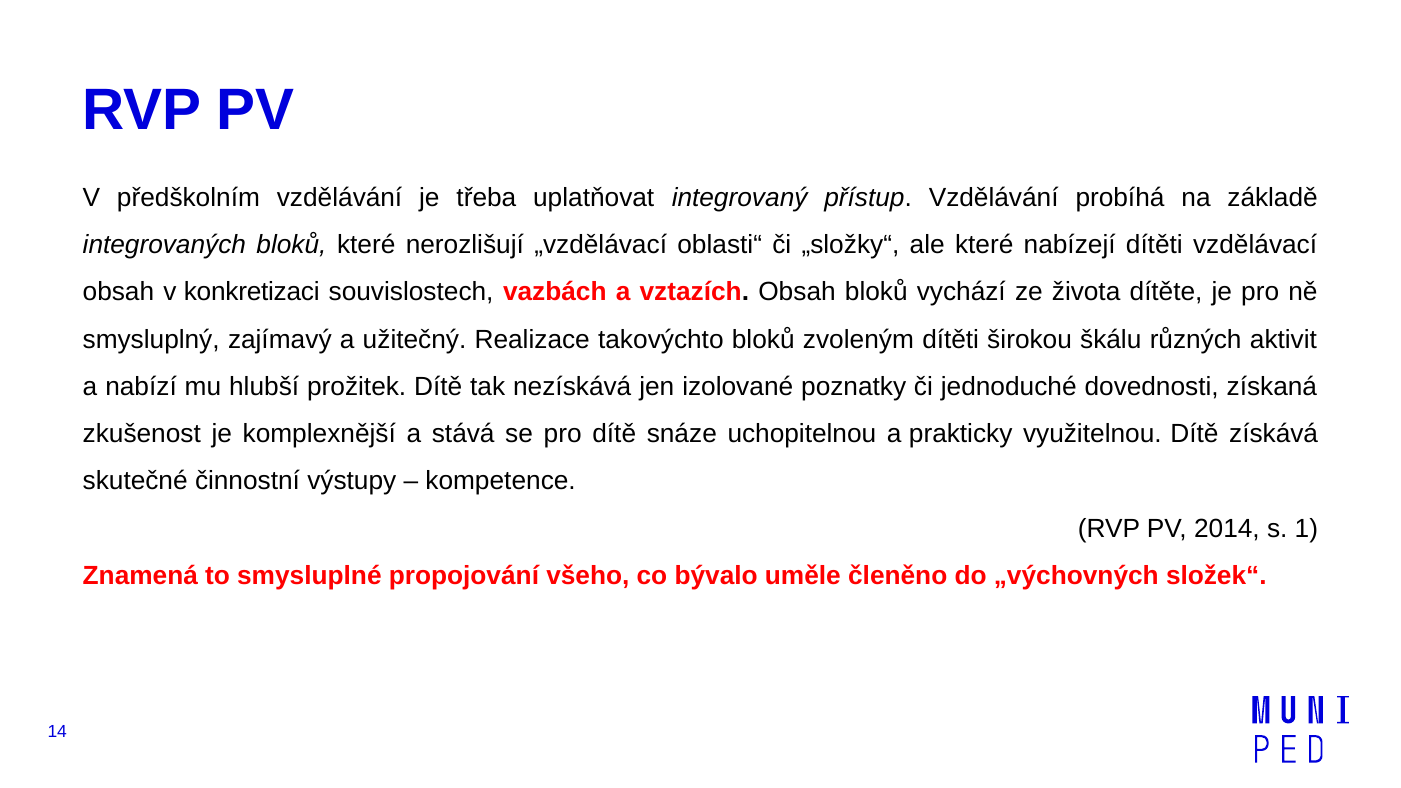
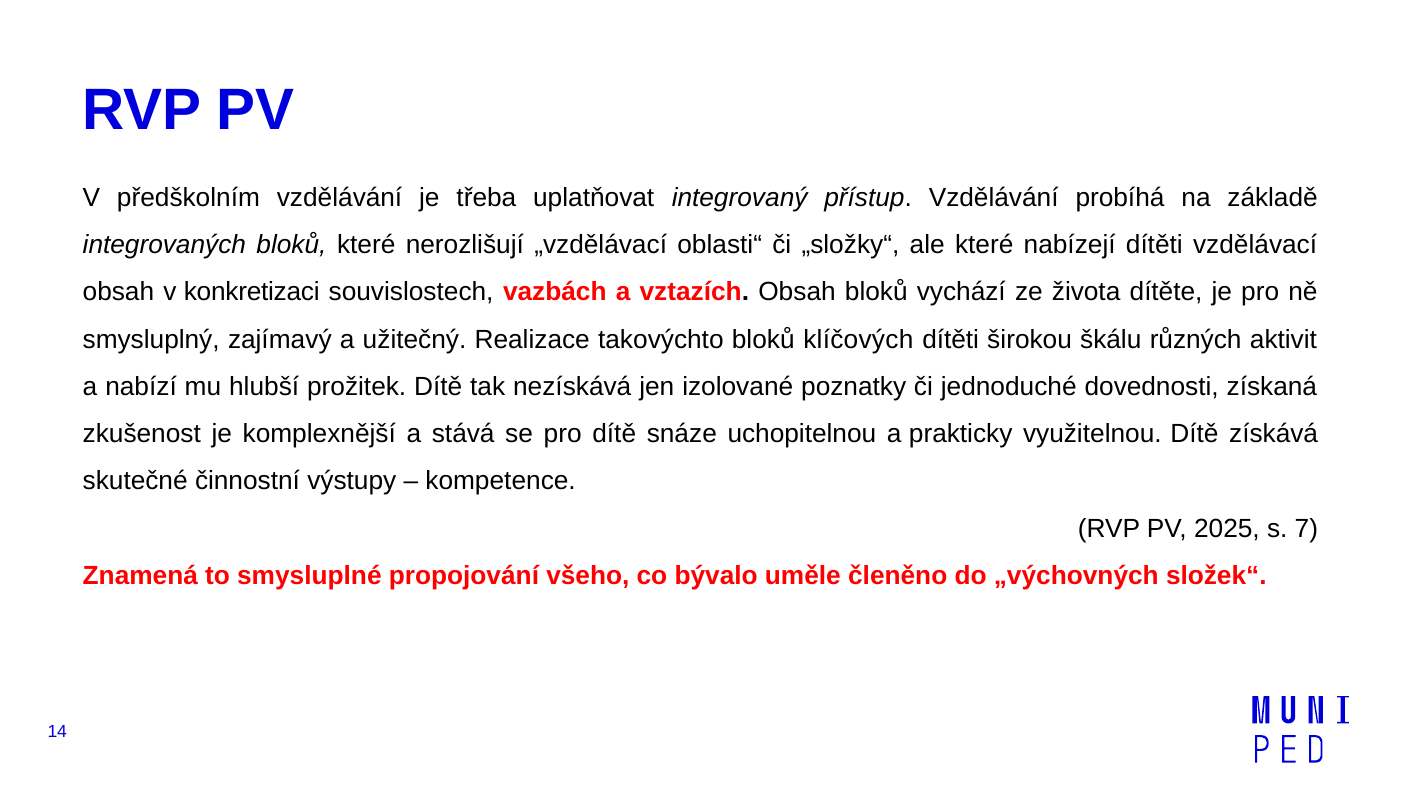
zvoleným: zvoleným -> klíčových
2014: 2014 -> 2025
1: 1 -> 7
